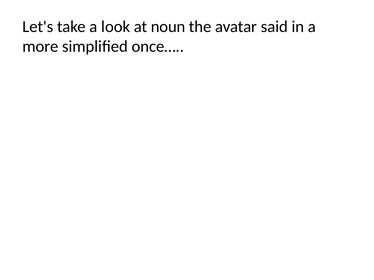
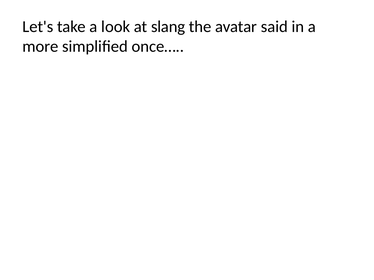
noun: noun -> slang
